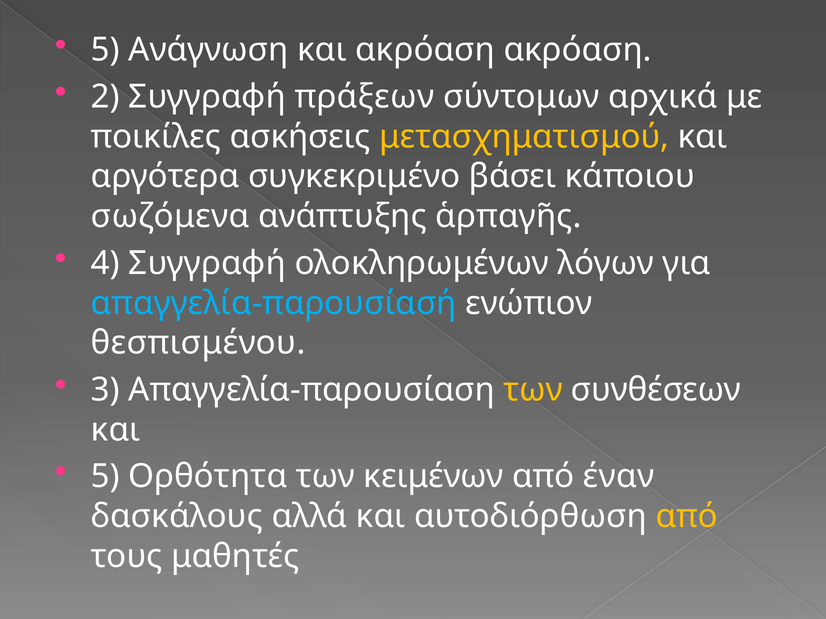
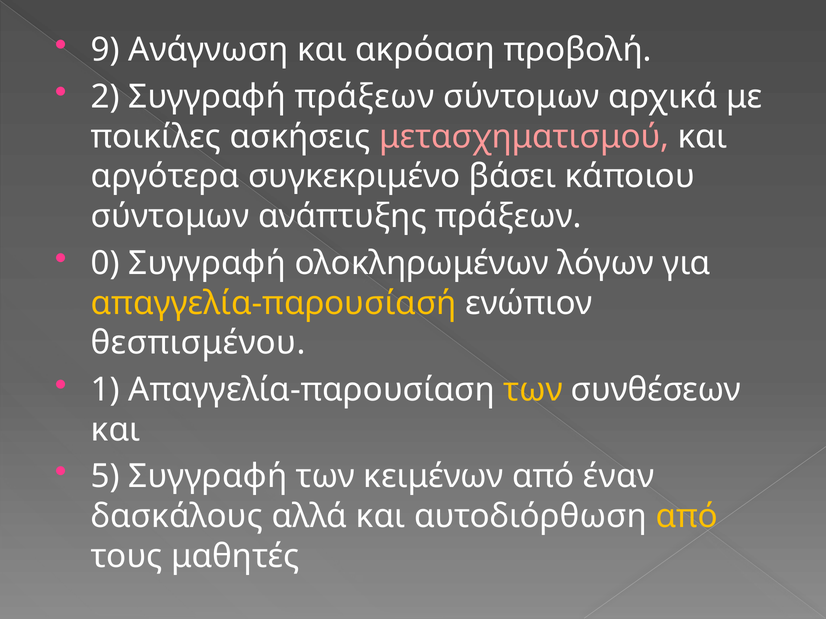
5 at (105, 50): 5 -> 9
ακρόαση ακρόαση: ακρόαση -> προβολή
μετασχηματισμού colour: yellow -> pink
σωζόμενα at (170, 217): σωζόμενα -> σύντομων
ανάπτυξης ἁρπαγῆς: ἁρπαγῆς -> πράξεων
4: 4 -> 0
απαγγελία-παρουσίασή colour: light blue -> yellow
3: 3 -> 1
5 Ορθότητα: Ορθότητα -> Συγγραφή
